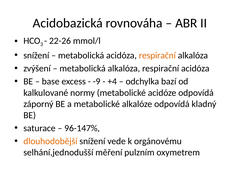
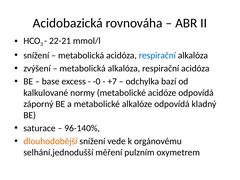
22-26: 22-26 -> 22-21
respirační at (157, 55) colour: orange -> blue
-9: -9 -> -0
+4: +4 -> +7
96-147%: 96-147% -> 96-140%
